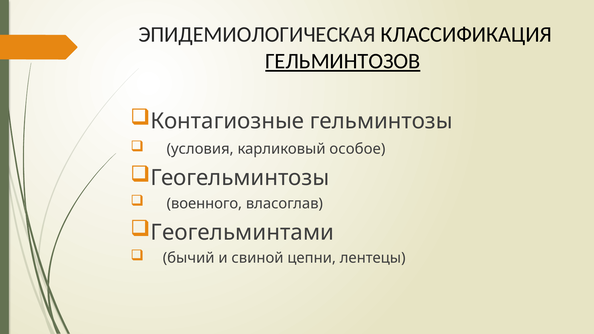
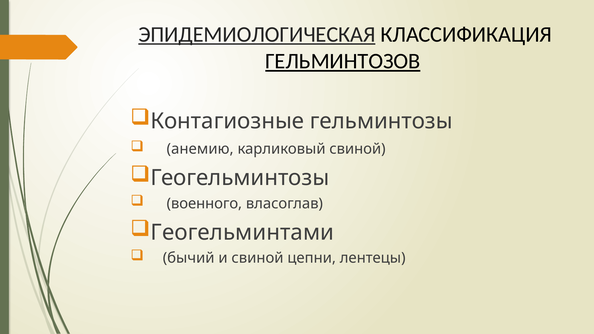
ЭПИДЕМИОЛОГИЧЕСКАЯ underline: none -> present
условия: условия -> анемию
карликовый особое: особое -> свиной
